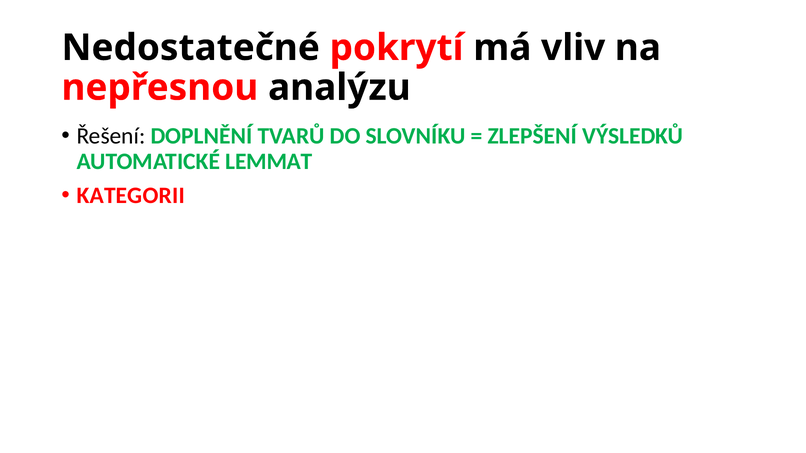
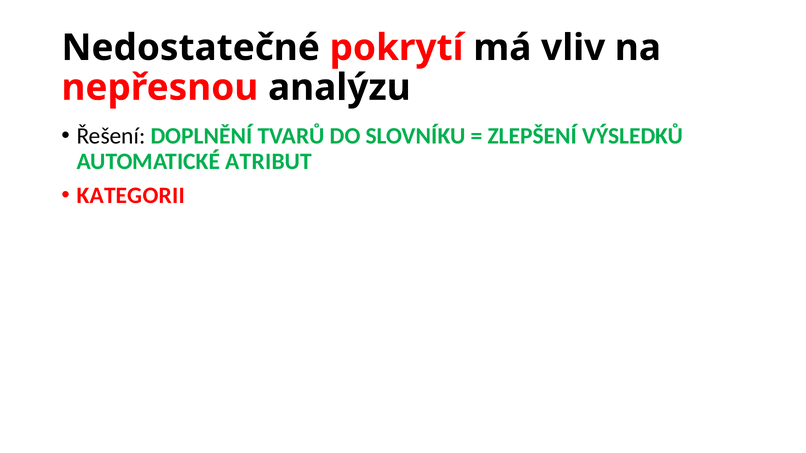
LEMMAT: LEMMAT -> ATRIBUT
